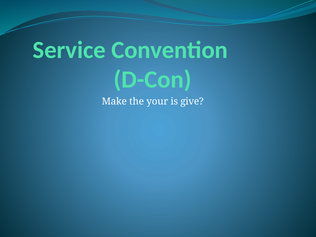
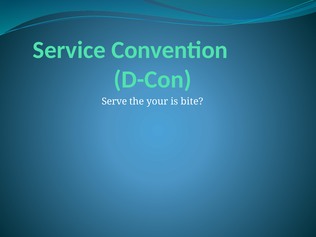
Make: Make -> Serve
give: give -> bite
